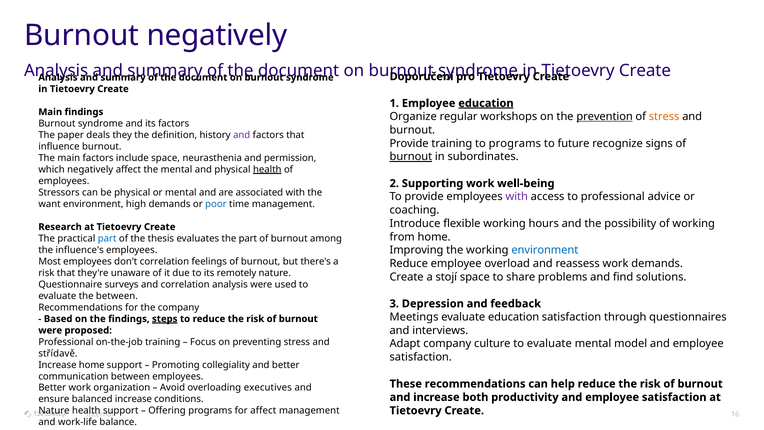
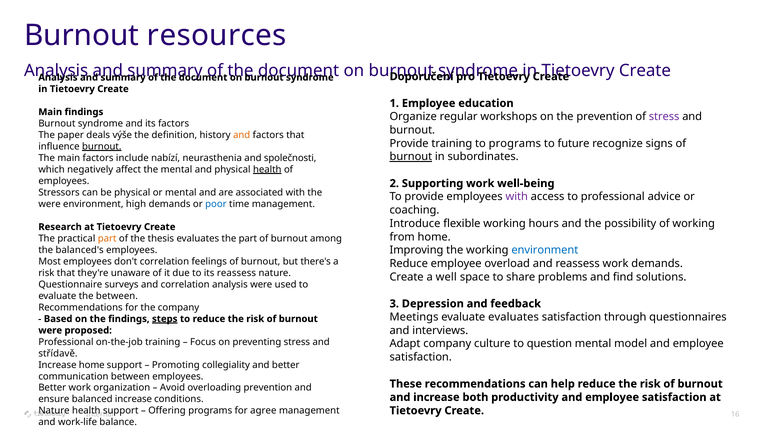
Burnout negatively: negatively -> resources
education at (486, 103) underline: present -> none
prevention at (605, 117) underline: present -> none
stress at (664, 117) colour: orange -> purple
they: they -> výše
and at (242, 135) colour: purple -> orange
burnout at (102, 146) underline: none -> present
include space: space -> nabízí
permission: permission -> společnosti
want at (50, 204): want -> were
part at (107, 238) colour: blue -> orange
influence's: influence's -> balanced's
its remotely: remotely -> reassess
stojí: stojí -> well
evaluate education: education -> evaluates
culture to evaluate: evaluate -> question
overloading executives: executives -> prevention
for affect: affect -> agree
